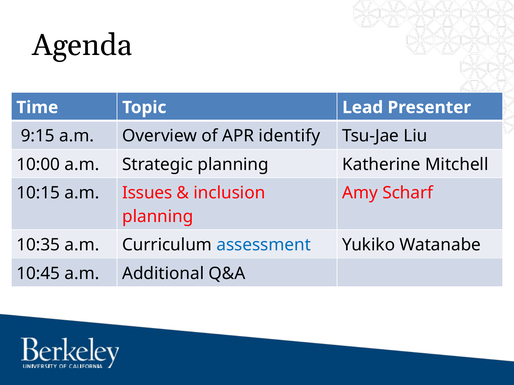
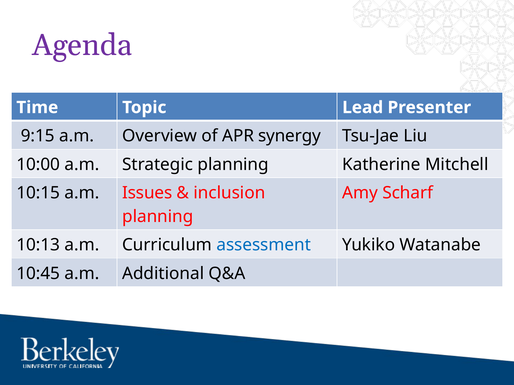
Agenda colour: black -> purple
identify: identify -> synergy
10:35: 10:35 -> 10:13
